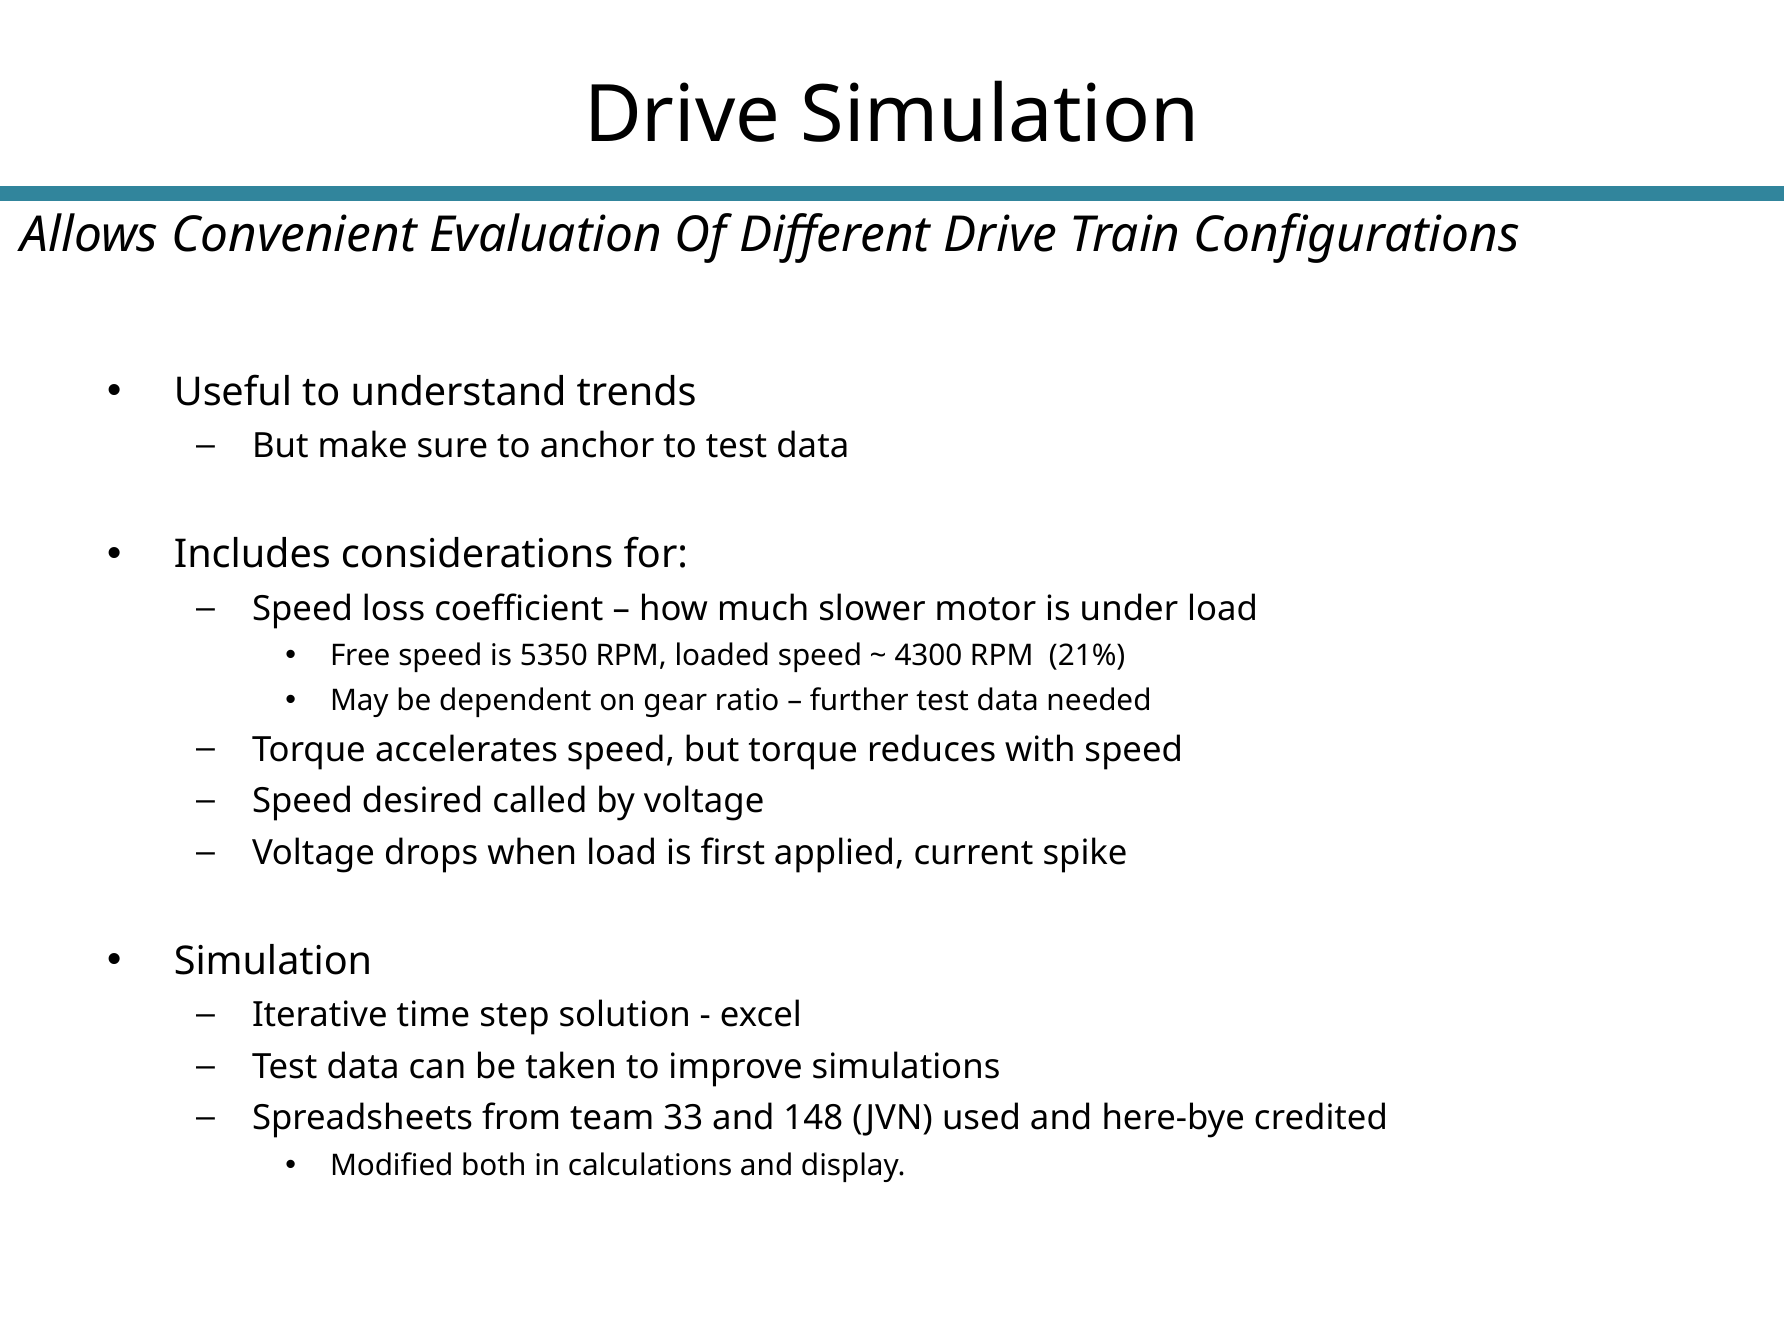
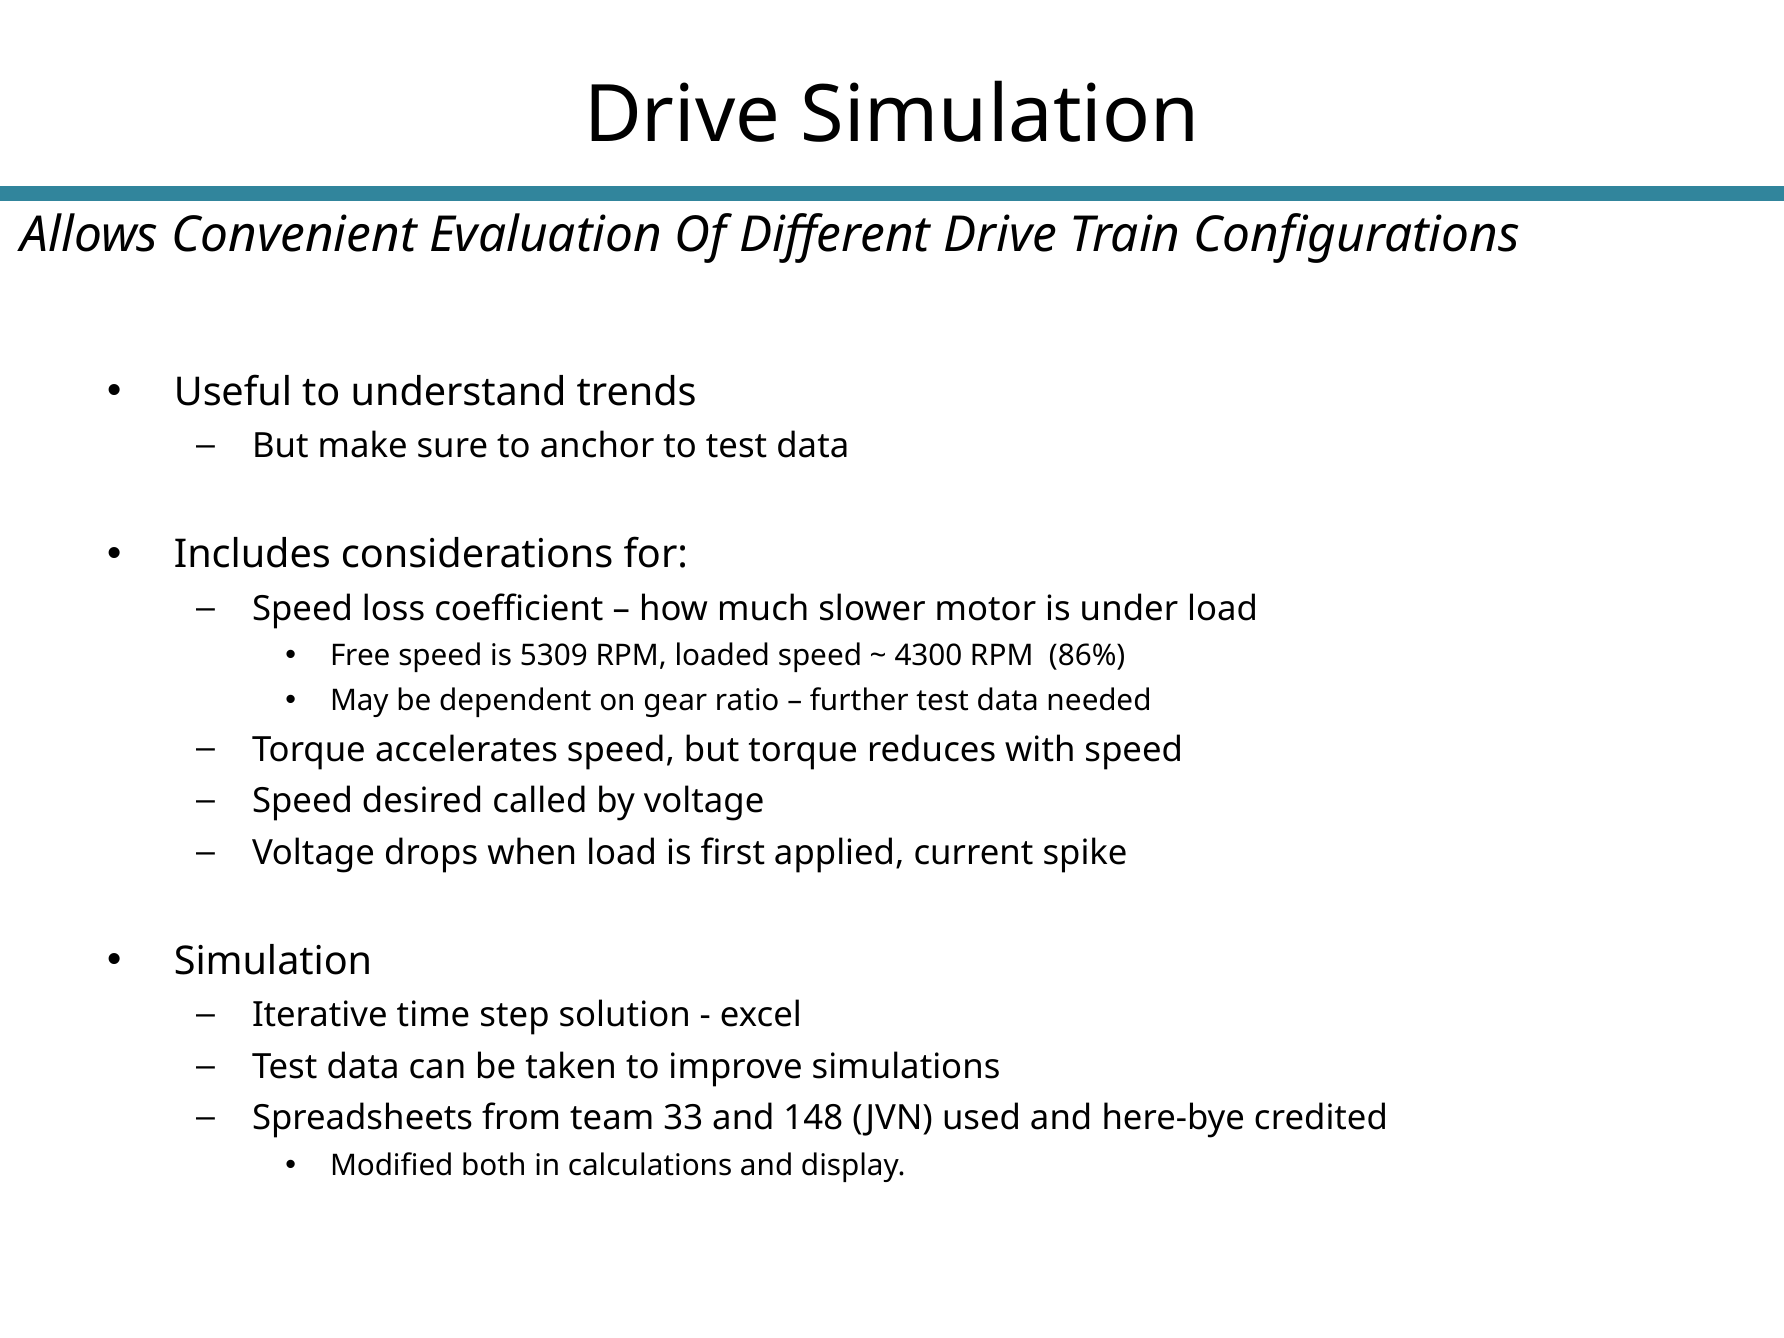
5350: 5350 -> 5309
21%: 21% -> 86%
